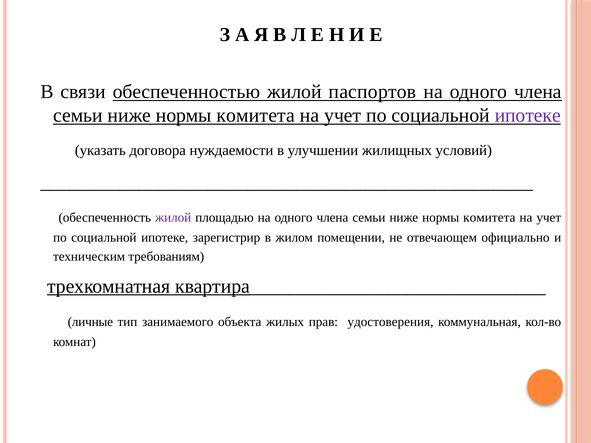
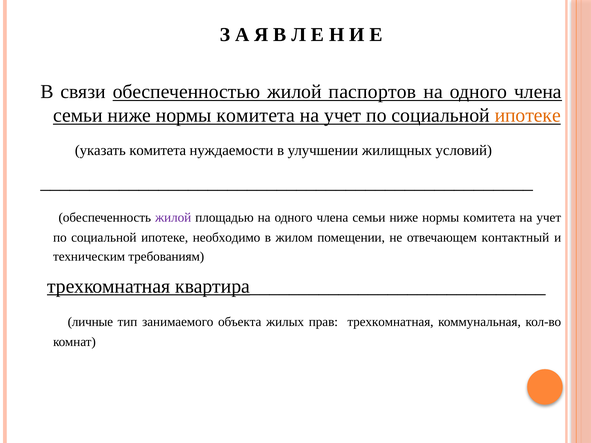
ипотеке at (528, 115) colour: purple -> orange
указать договора: договора -> комитета
зарегистрир: зарегистрир -> необходимо
официально: официально -> контактный
прав удостоверения: удостоверения -> трехкомнатная
